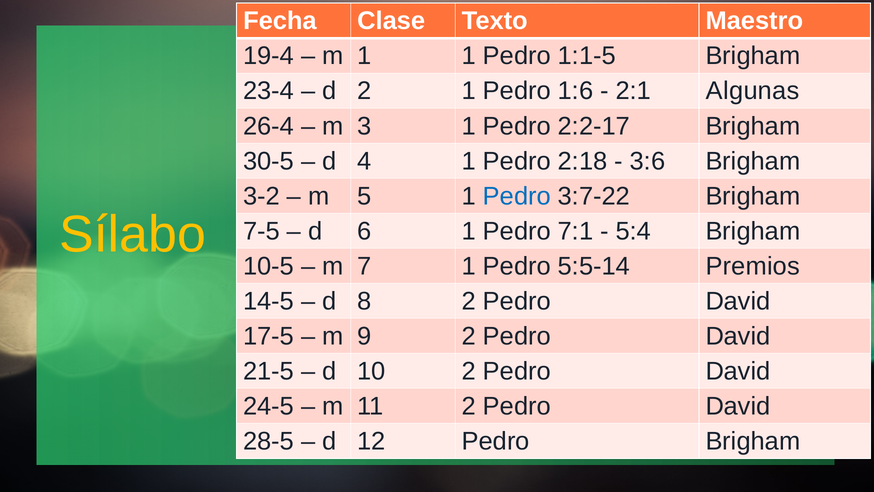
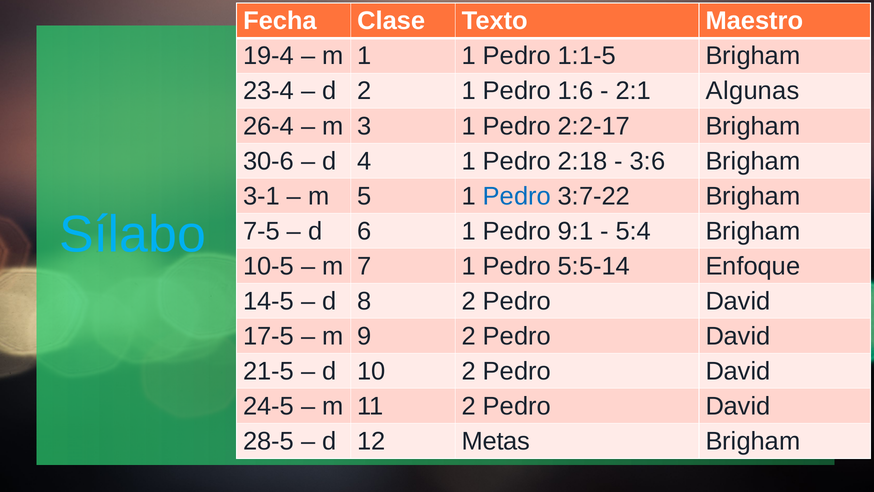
30-5: 30-5 -> 30-6
3-2: 3-2 -> 3-1
Sílabo colour: yellow -> light blue
7:1: 7:1 -> 9:1
Premios: Premios -> Enfoque
12 Pedro: Pedro -> Metas
